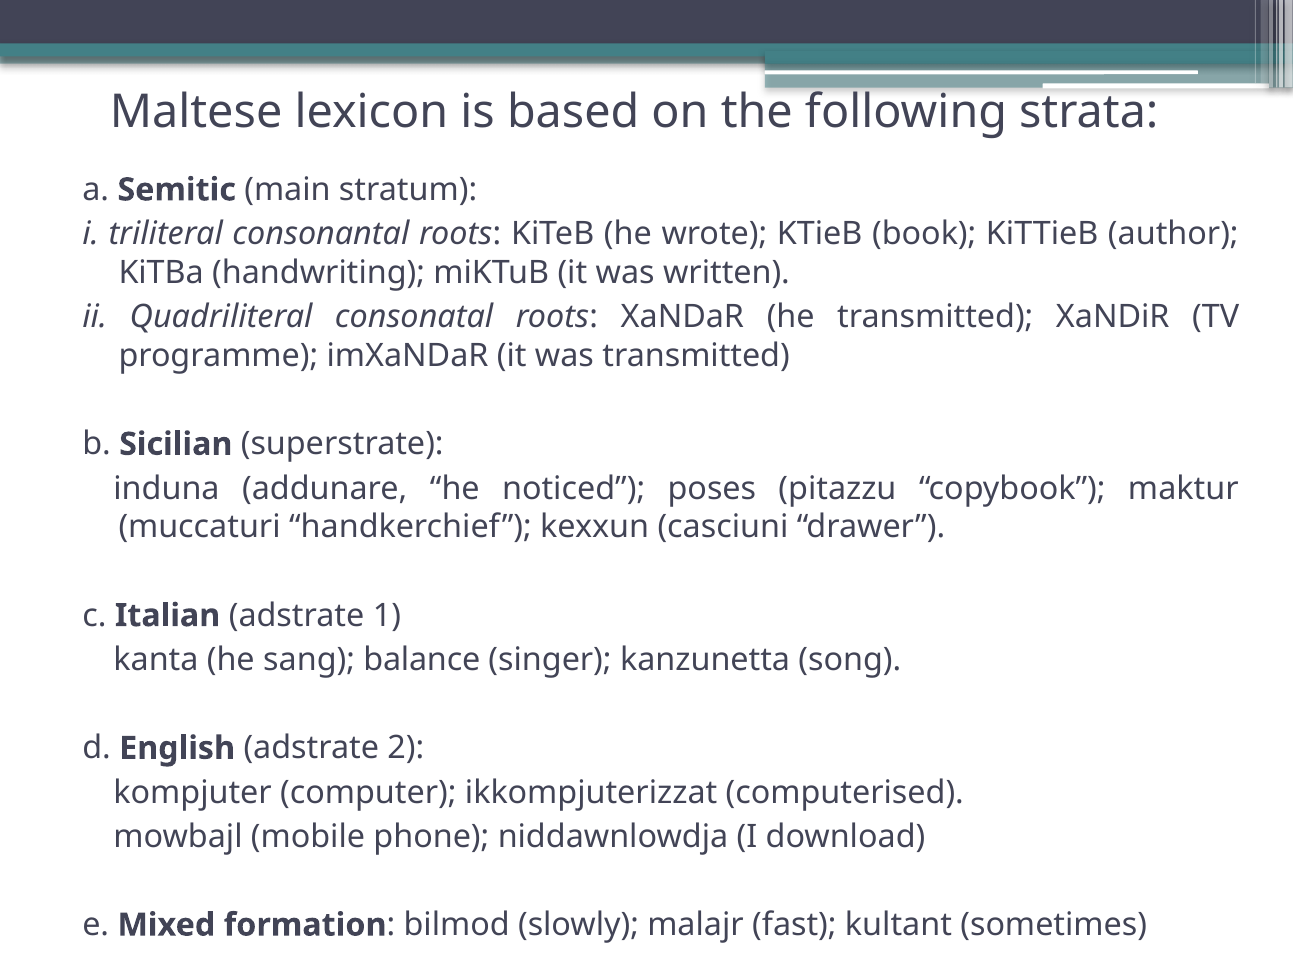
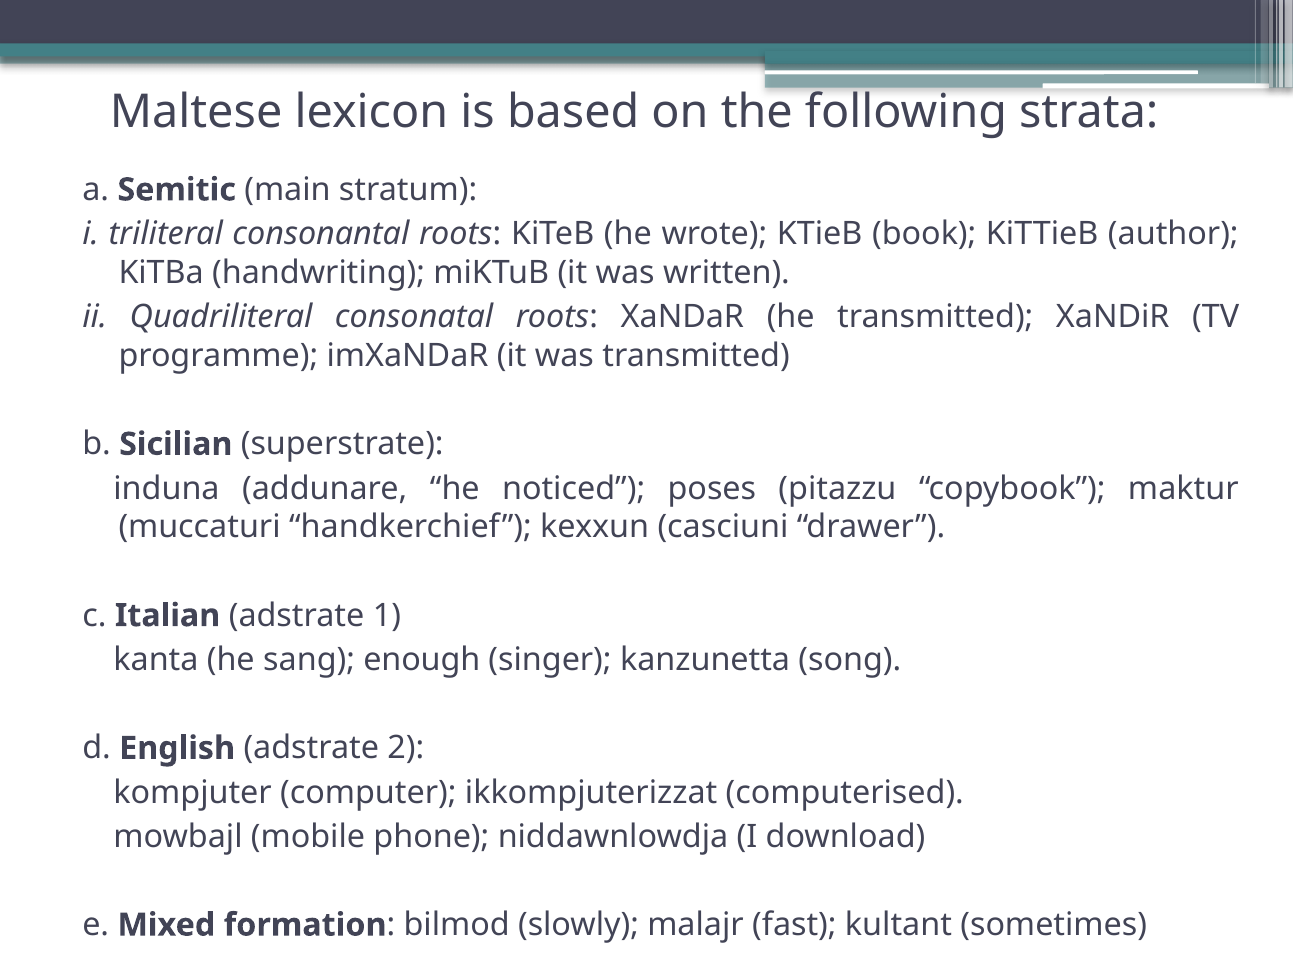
balance: balance -> enough
